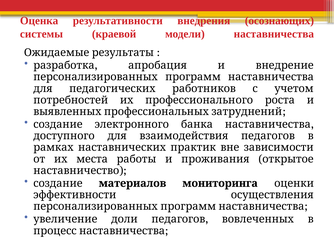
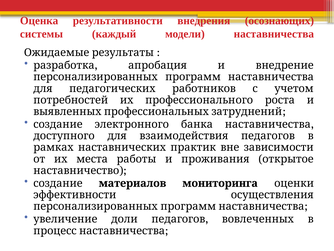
краевой: краевой -> каждый
